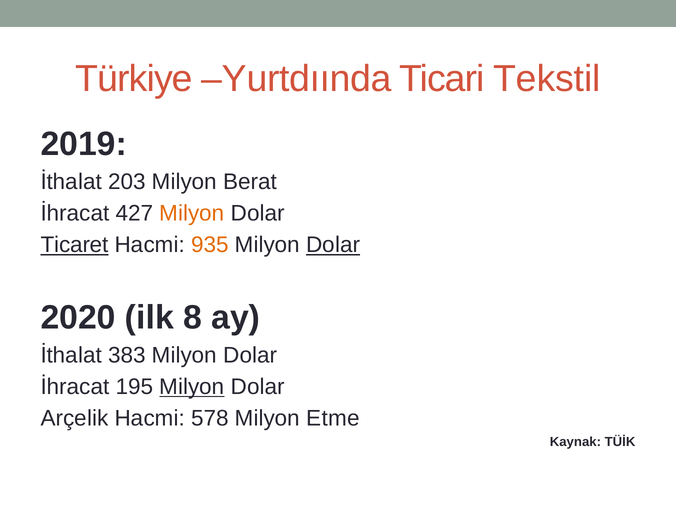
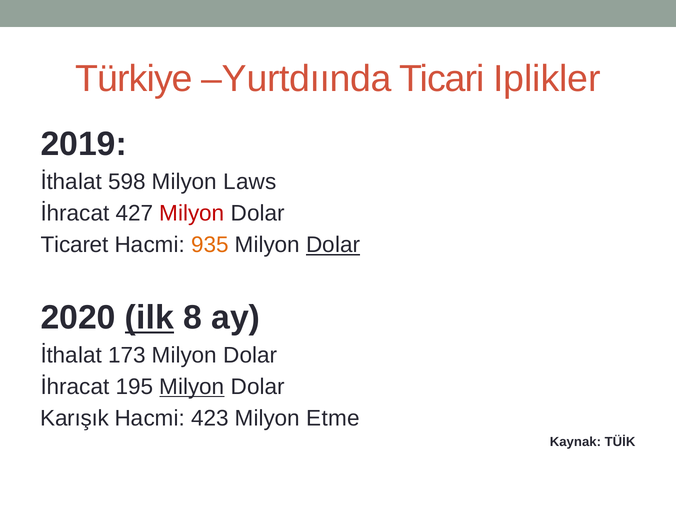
Tekstil: Tekstil -> Iplikler
203: 203 -> 598
Berat: Berat -> Laws
Milyon at (192, 213) colour: orange -> red
Ticaret underline: present -> none
ilk underline: none -> present
383: 383 -> 173
Arçelik: Arçelik -> Karışık
578: 578 -> 423
